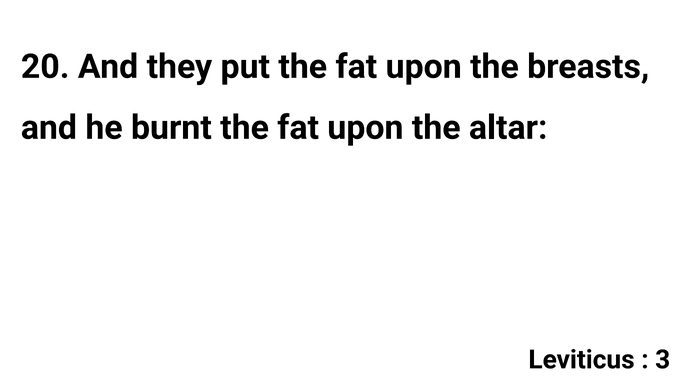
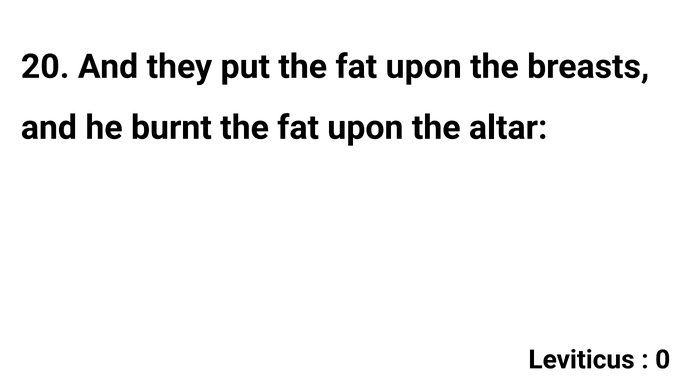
3: 3 -> 0
